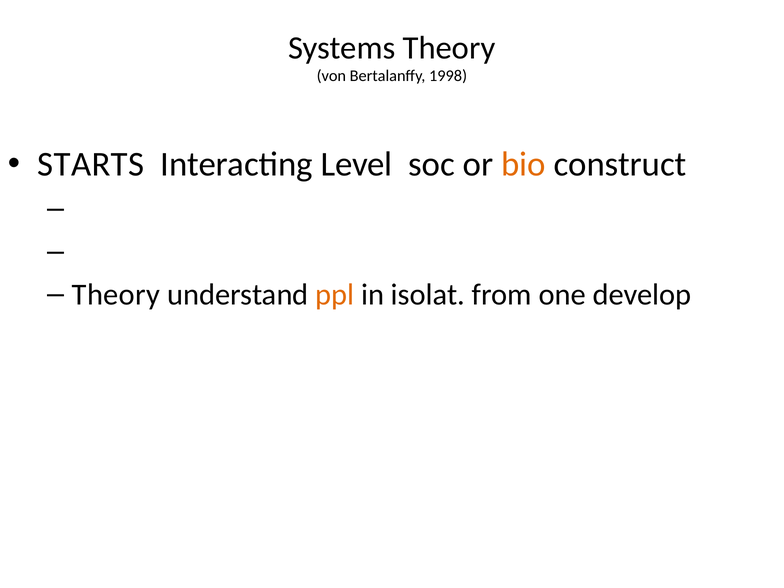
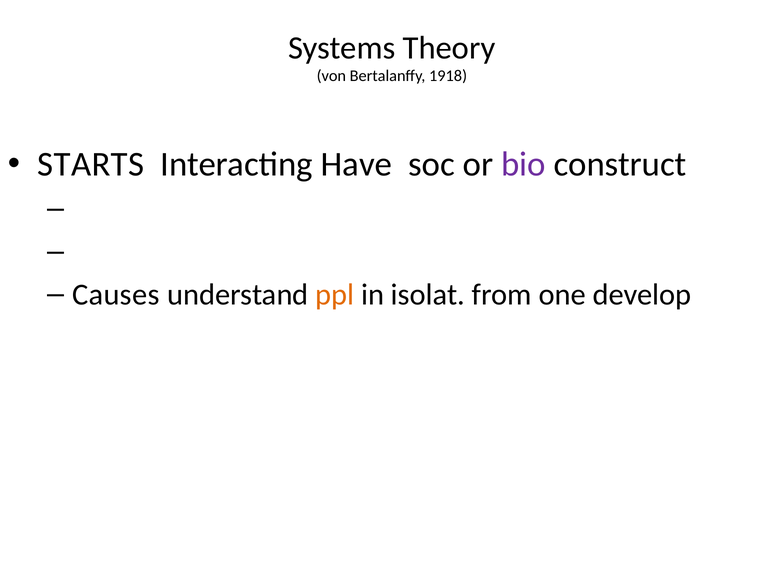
1998: 1998 -> 1918
Level: Level -> Have
bio colour: orange -> purple
Theory at (116, 295): Theory -> Causes
